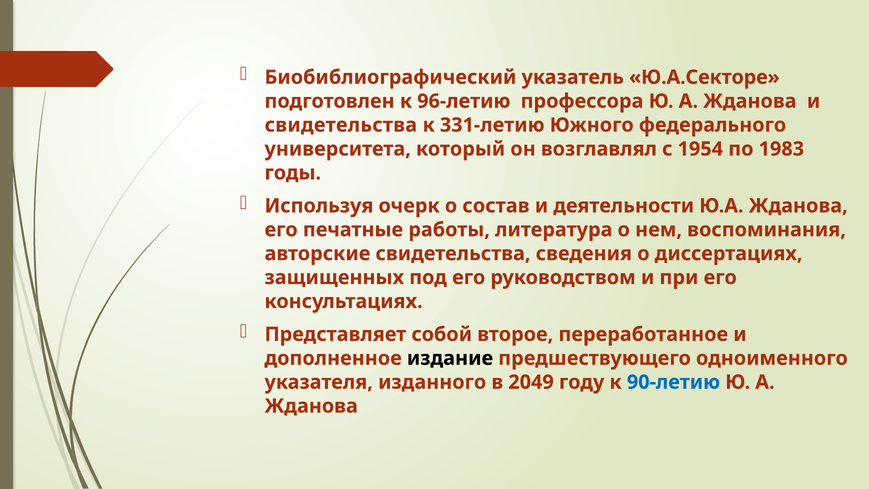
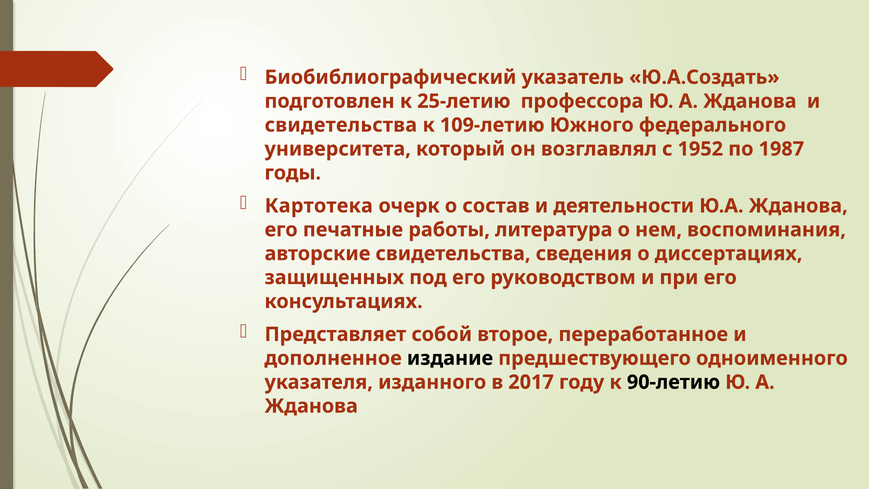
Ю.А.Секторе: Ю.А.Секторе -> Ю.А.Создать
96-летию: 96-летию -> 25-летию
331-летию: 331-летию -> 109-летию
1954: 1954 -> 1952
1983: 1983 -> 1987
Используя: Используя -> Картотека
2049: 2049 -> 2017
90-летию colour: blue -> black
